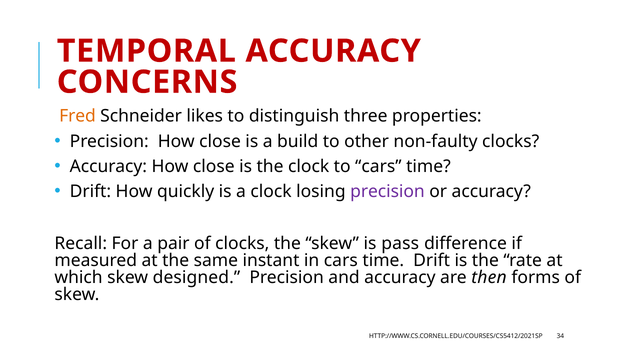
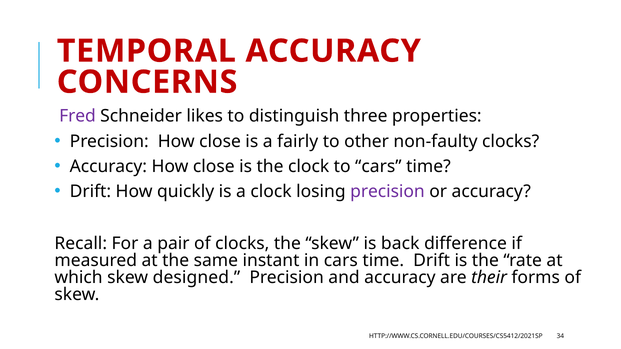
Fred colour: orange -> purple
build: build -> fairly
pass: pass -> back
then: then -> their
